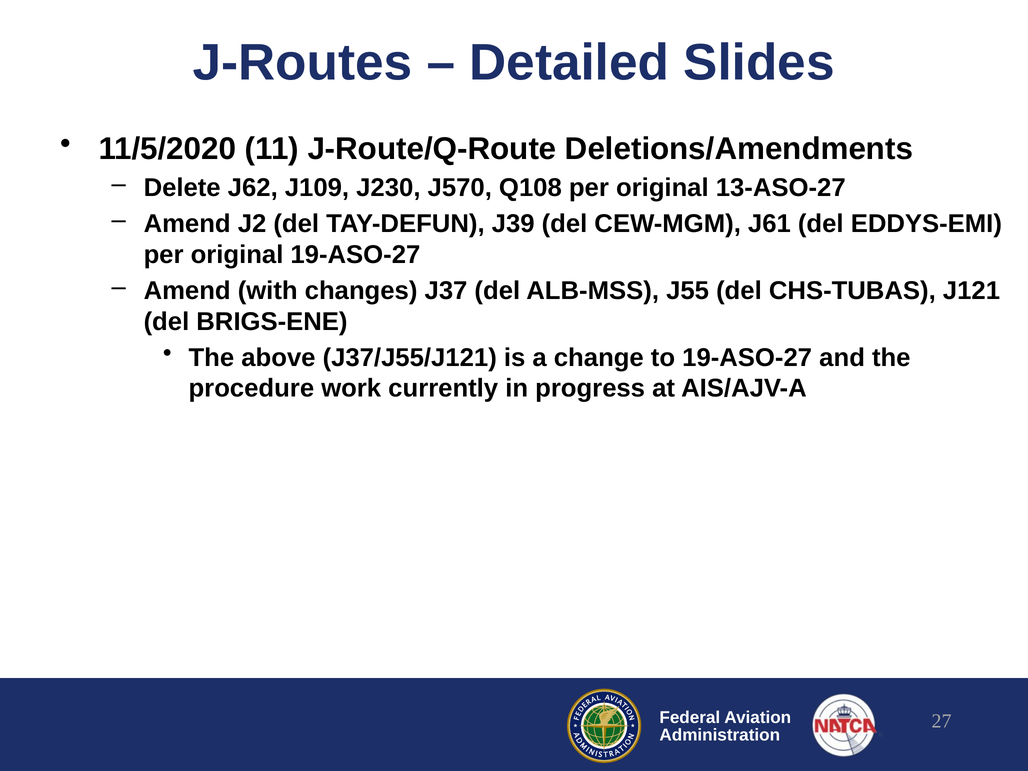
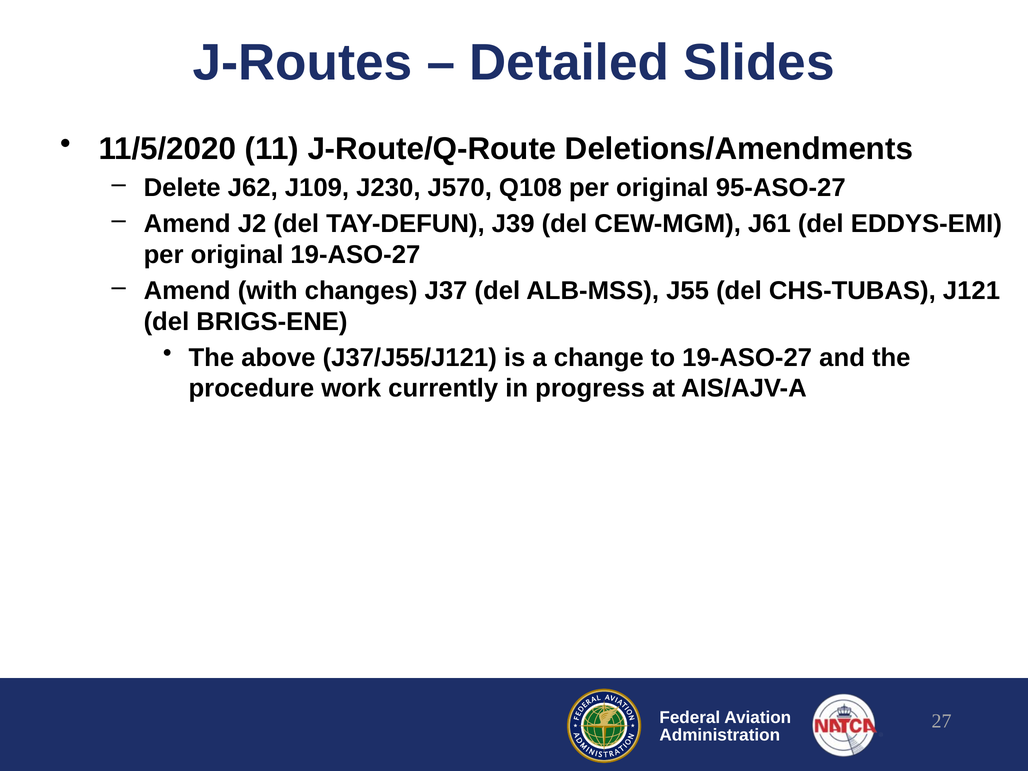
13-ASO-27: 13-ASO-27 -> 95-ASO-27
